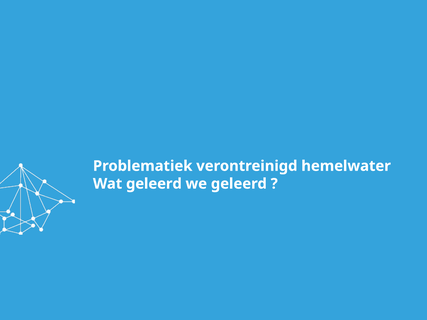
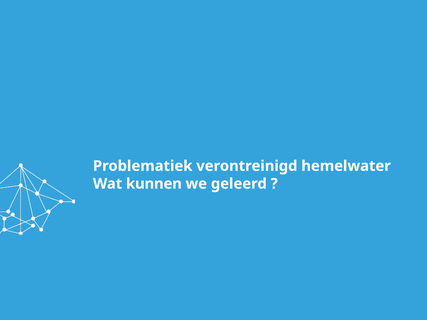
Wat geleerd: geleerd -> kunnen
